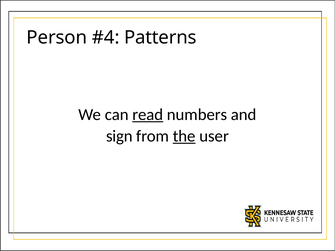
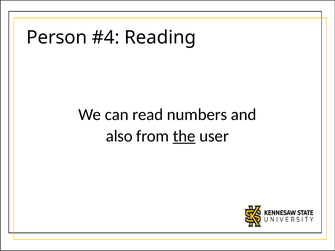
Patterns: Patterns -> Reading
read underline: present -> none
sign: sign -> also
